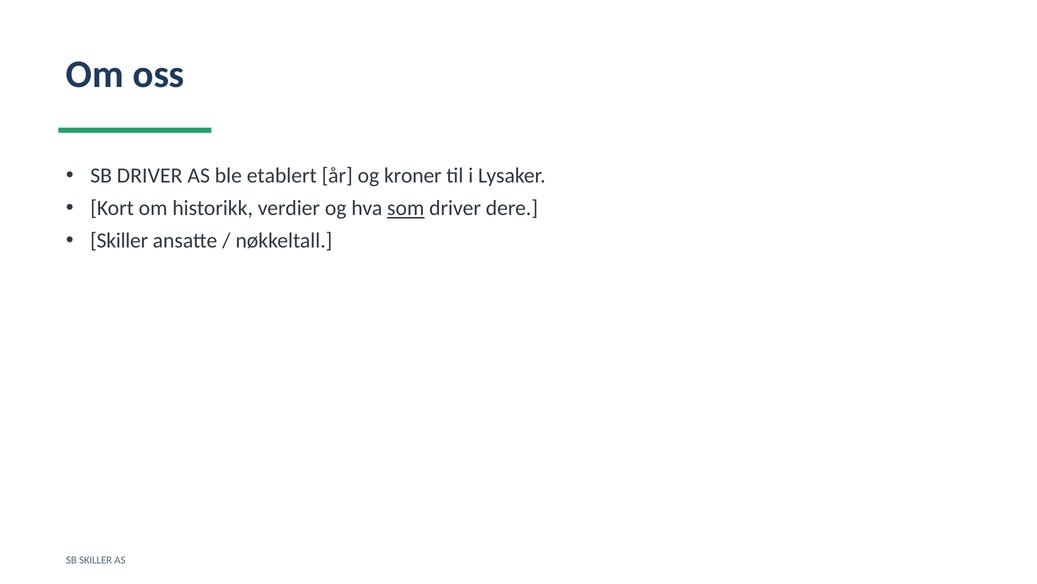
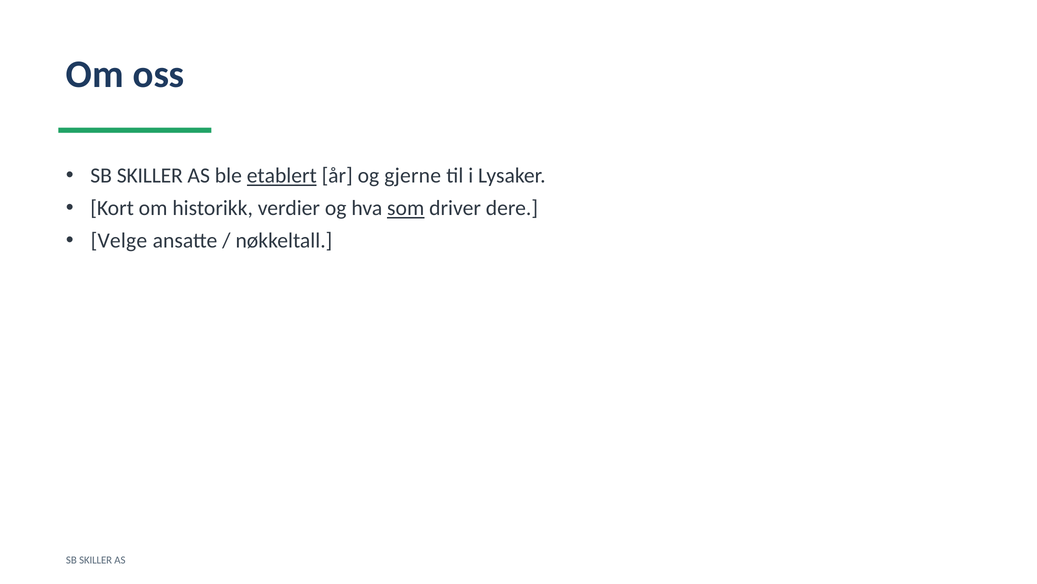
DRIVER at (150, 176): DRIVER -> SKILLER
etablert underline: none -> present
kroner: kroner -> gjerne
Skiller at (119, 240): Skiller -> Velge
